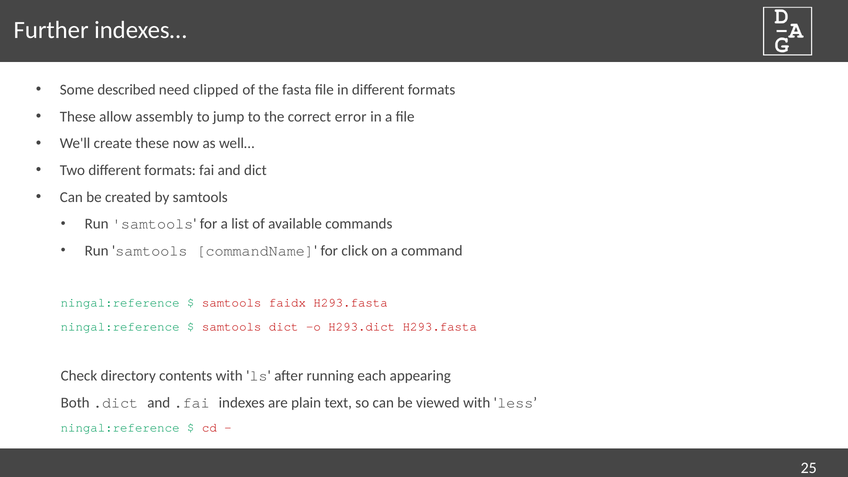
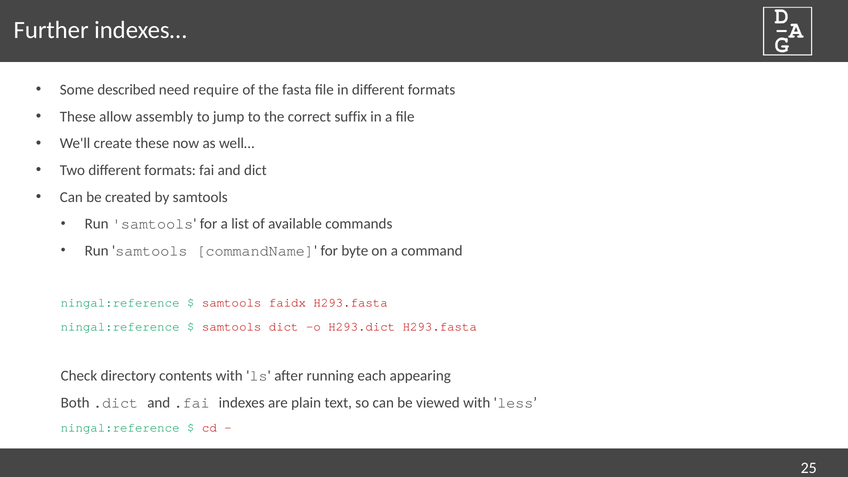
clipped: clipped -> require
error: error -> suffix
click: click -> byte
